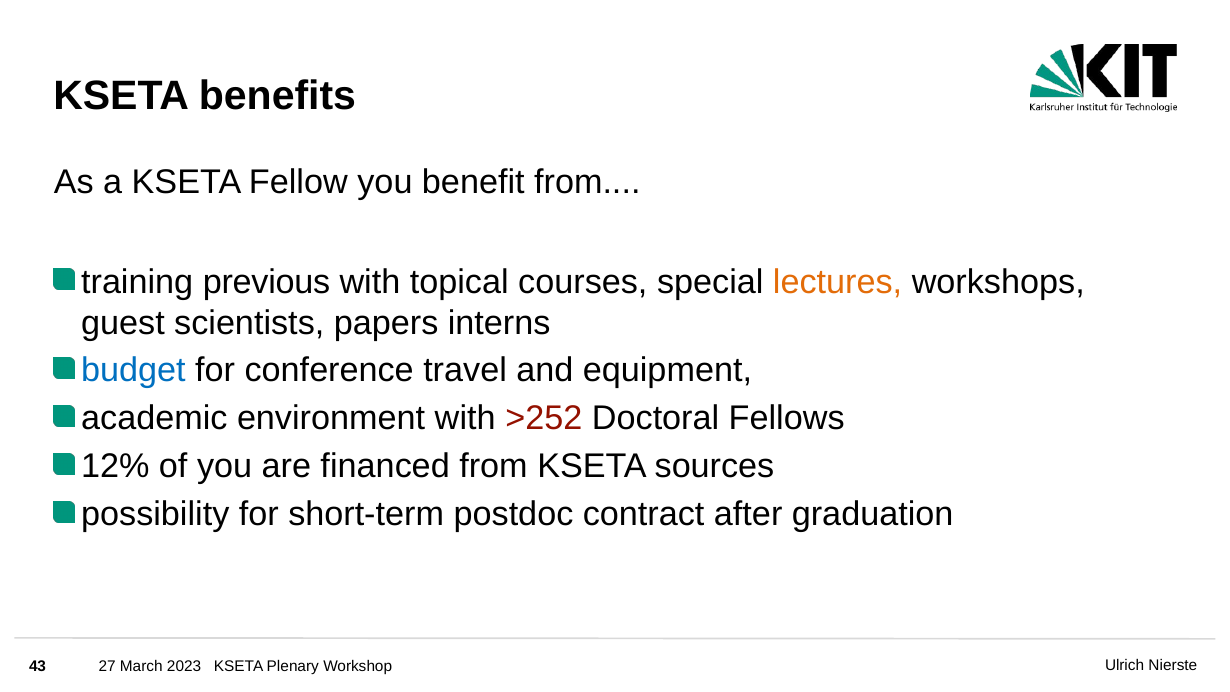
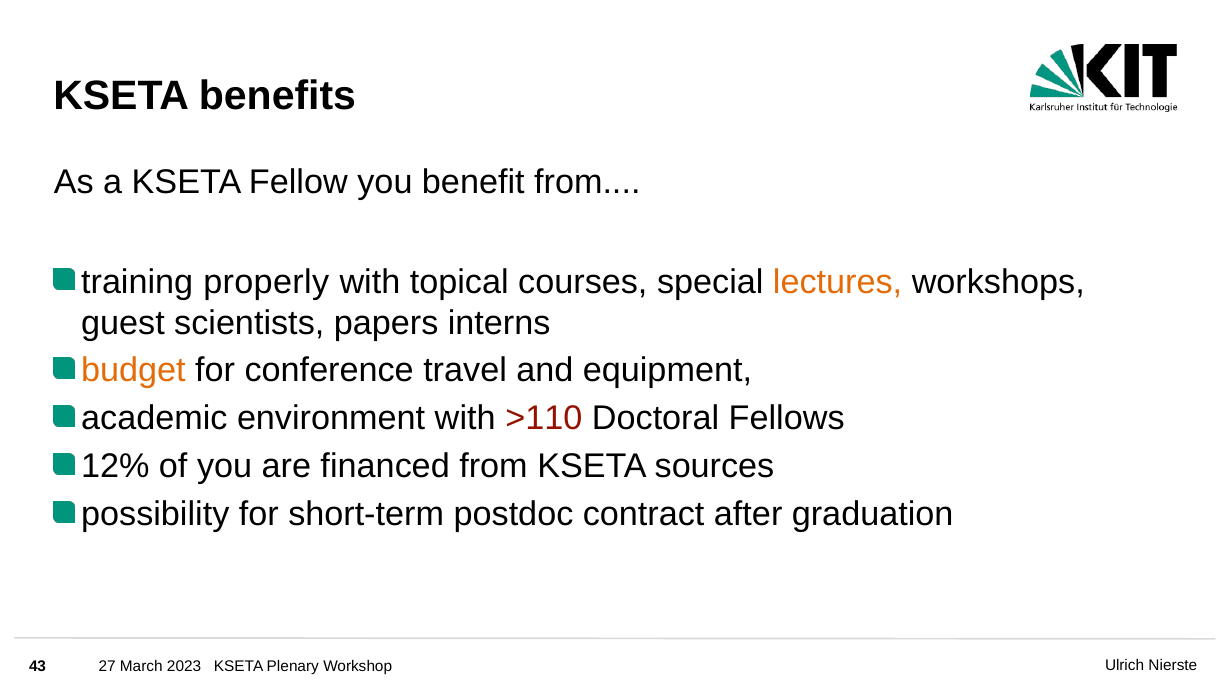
previous: previous -> properly
budget colour: blue -> orange
>252: >252 -> >110
